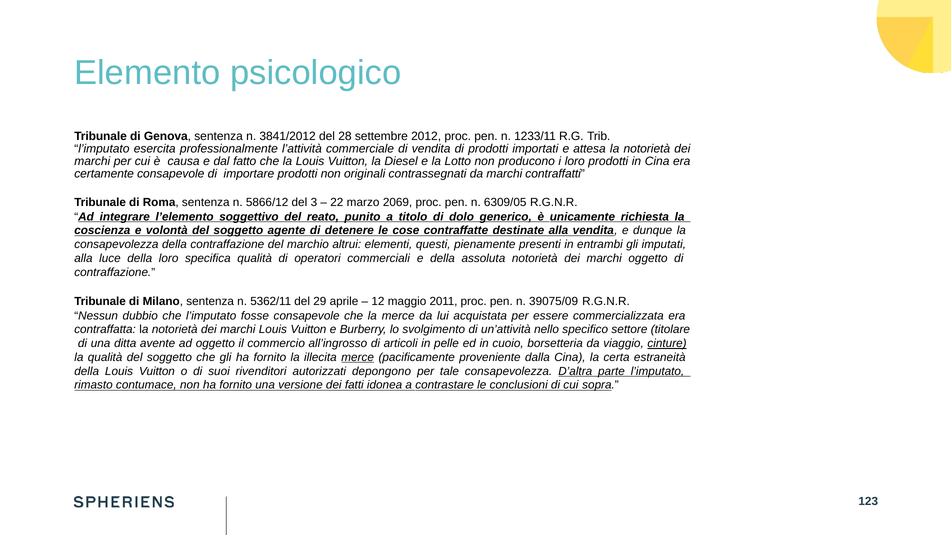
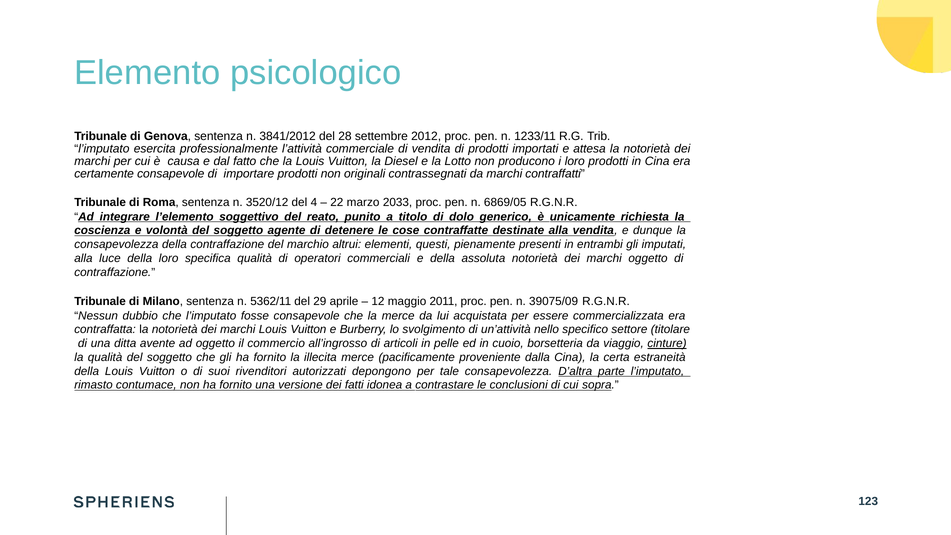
5866/12: 5866/12 -> 3520/12
3: 3 -> 4
2069: 2069 -> 2033
6309/05: 6309/05 -> 6869/05
merce at (358, 357) underline: present -> none
